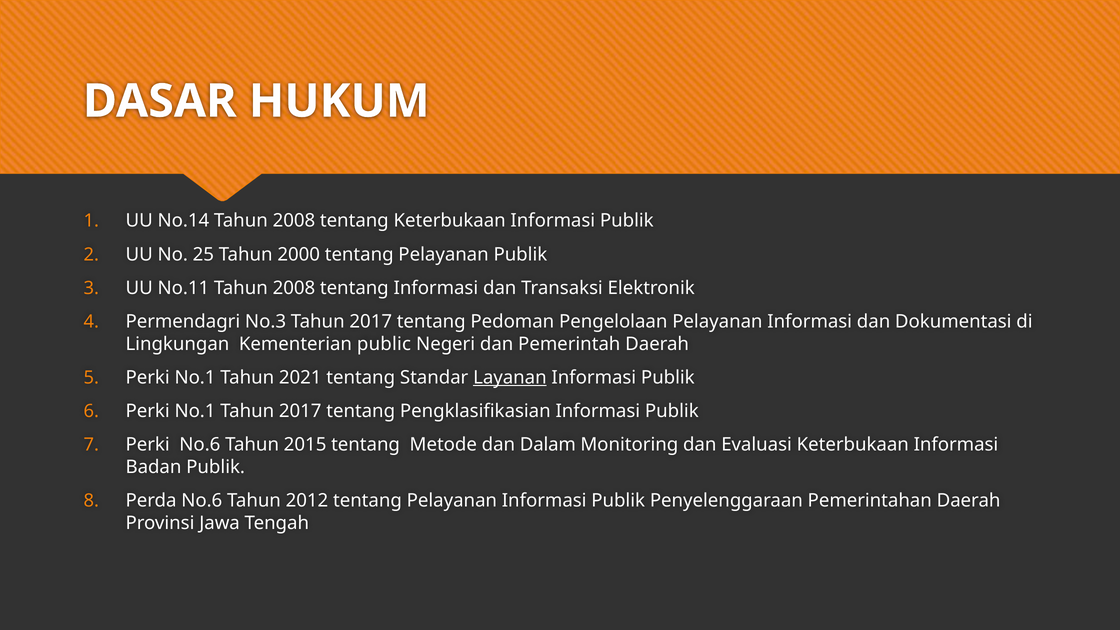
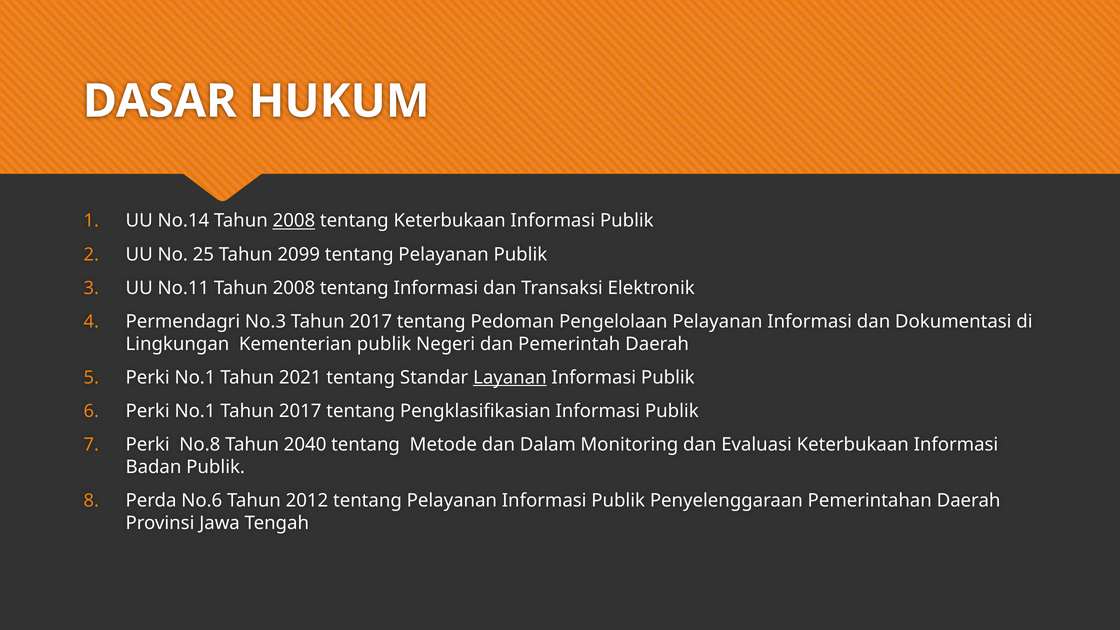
2008 at (294, 221) underline: none -> present
2000: 2000 -> 2099
Kementerian public: public -> publik
Perki No.6: No.6 -> No.8
2015: 2015 -> 2040
